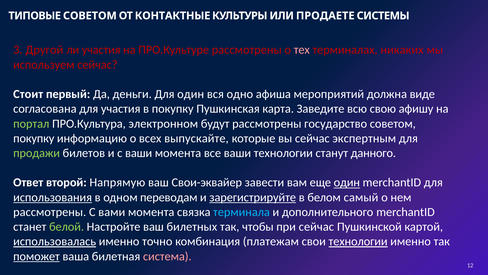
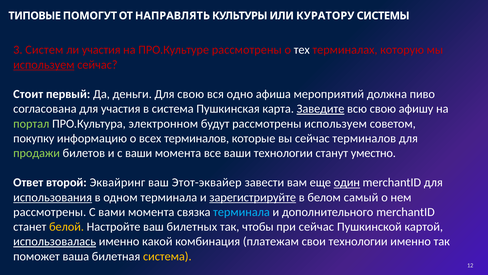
ТИПОВЫЕ СОВЕТОМ: СОВЕТОМ -> ПОМОГУТ
КОНТАКТНЫЕ: КОНТАКТНЫЕ -> НАПРАВЛЯТЬ
ПРОДАЕТЕ: ПРОДАЕТЕ -> КУРАТОРУ
Другой: Другой -> Систем
тех colour: pink -> white
никаких: никаких -> которую
используем at (44, 65) underline: none -> present
Для один: один -> свою
виде: виде -> пиво
в покупку: покупку -> система
Заведите underline: none -> present
рассмотрены государство: государство -> используем
всех выпускайте: выпускайте -> терминалов
сейчас экспертным: экспертным -> терминалов
данного: данного -> уместно
Напрямую: Напрямую -> Эквайринг
Свои-эквайер: Свои-эквайер -> Этот-эквайер
одном переводам: переводам -> терминала
белой colour: light green -> yellow
точно: точно -> какой
технологии at (358, 241) underline: present -> none
поможет underline: present -> none
система at (167, 256) colour: pink -> yellow
